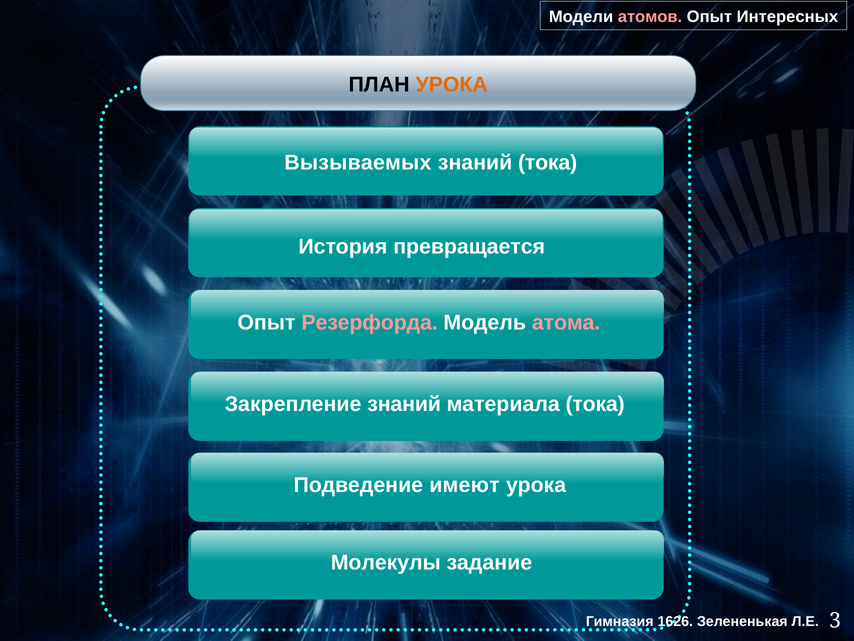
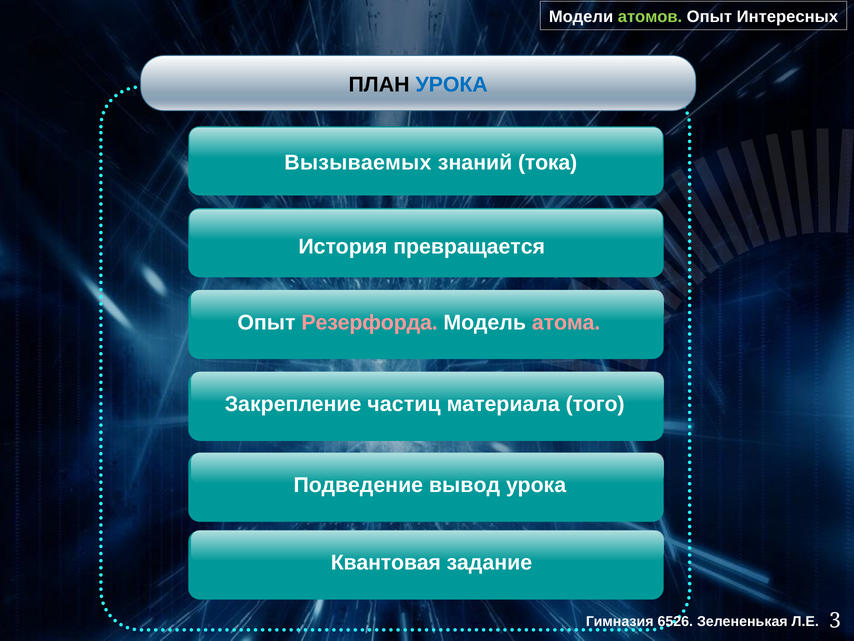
атомов colour: pink -> light green
УРОКА at (452, 84) colour: orange -> blue
Закрепление знаний: знаний -> частиц
материала тока: тока -> того
имеют: имеют -> вывод
Молекулы: Молекулы -> Квантовая
1626: 1626 -> 6526
